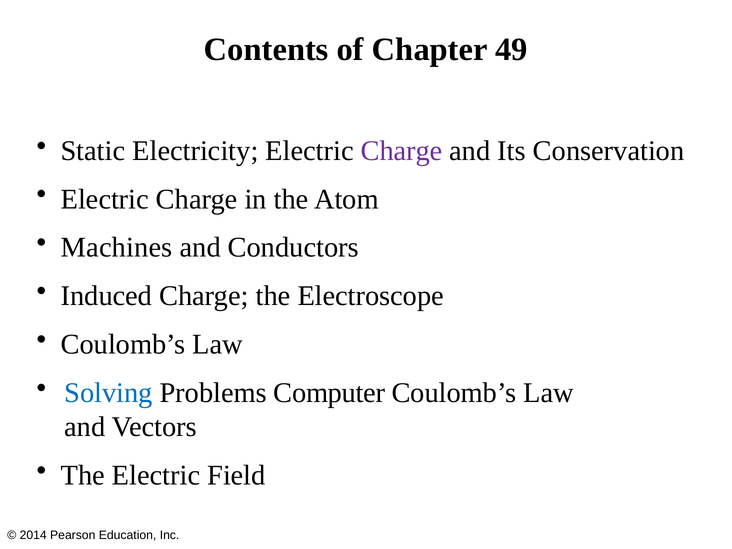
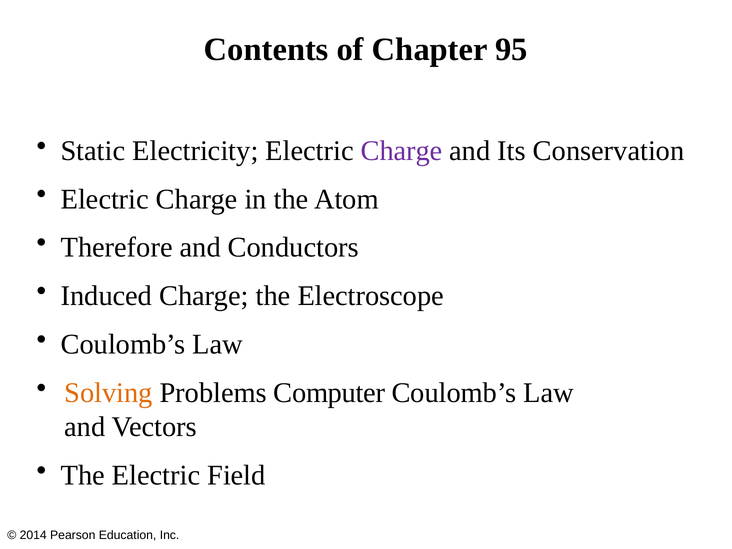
49: 49 -> 95
Machines: Machines -> Therefore
Solving colour: blue -> orange
